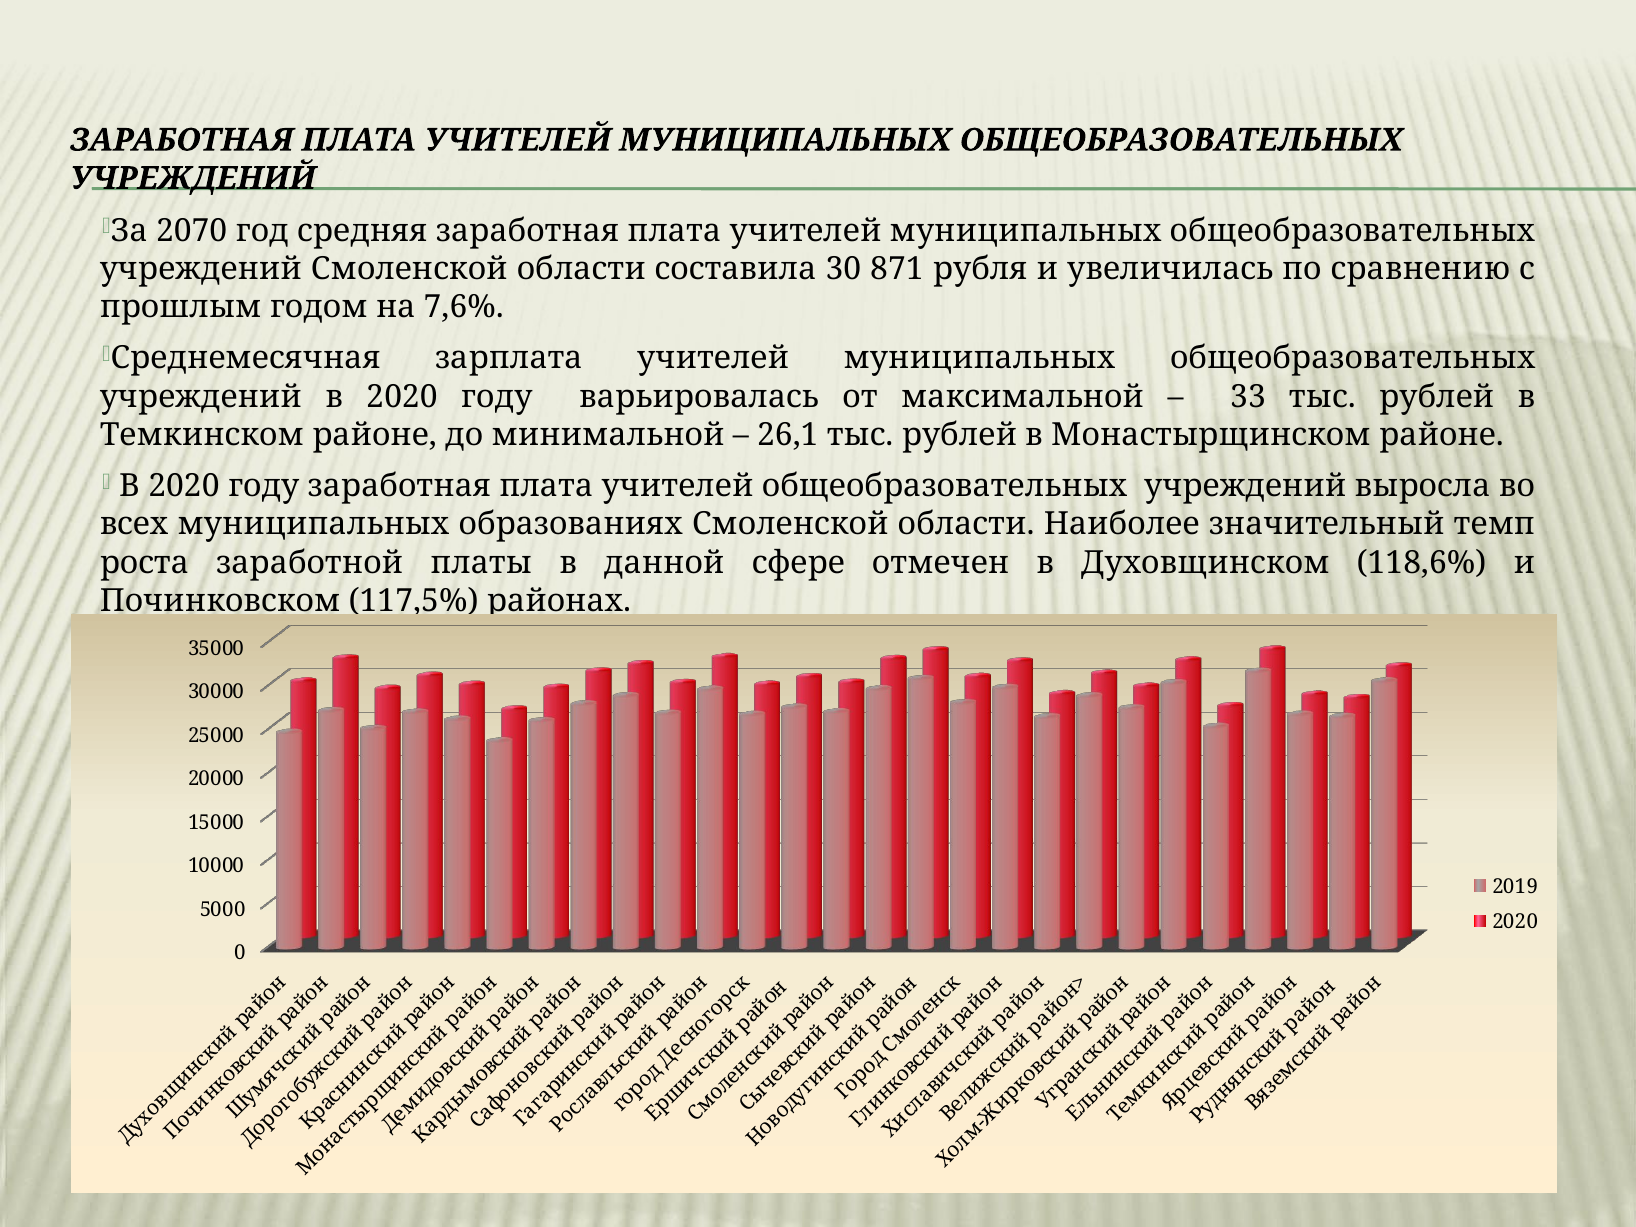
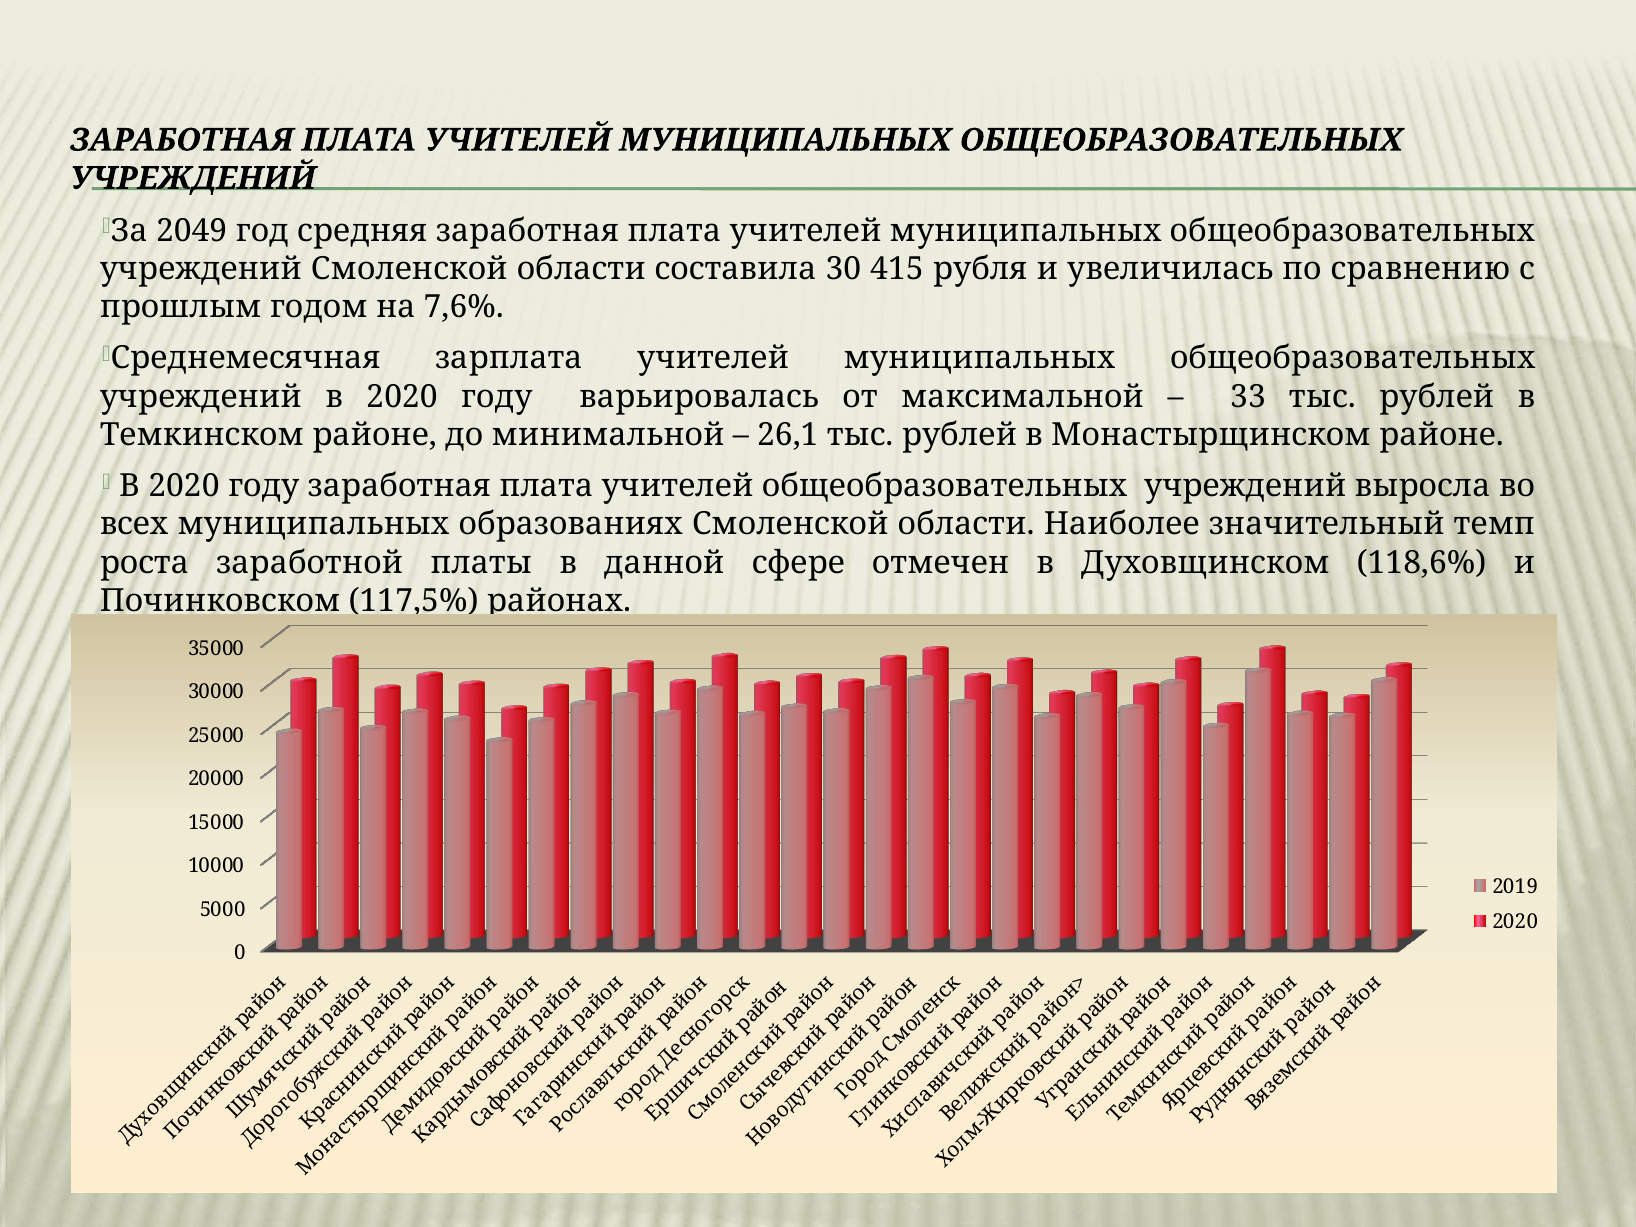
2070: 2070 -> 2049
871: 871 -> 415
